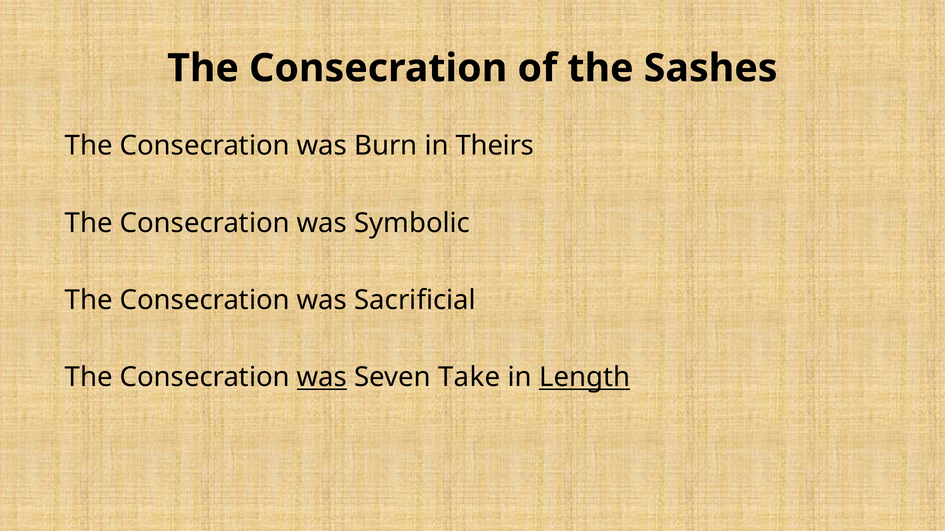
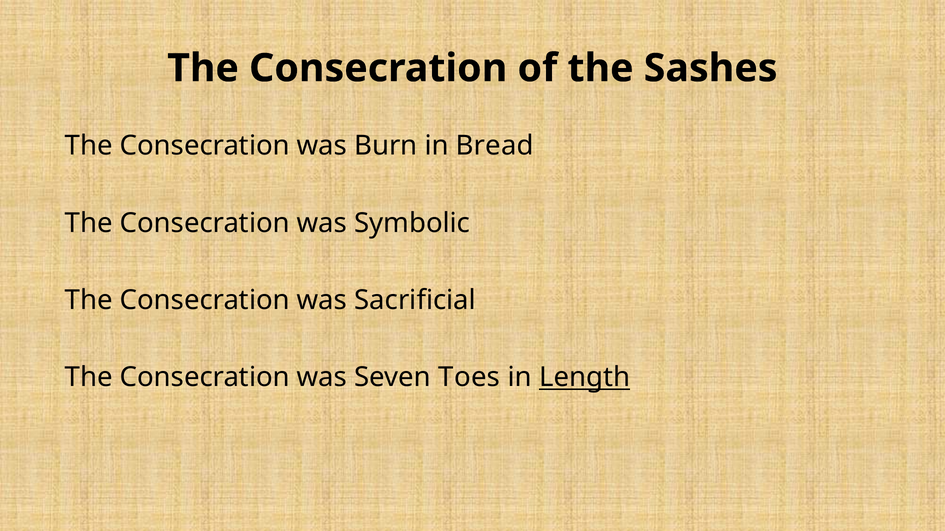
Theirs: Theirs -> Bread
was at (322, 378) underline: present -> none
Take: Take -> Toes
